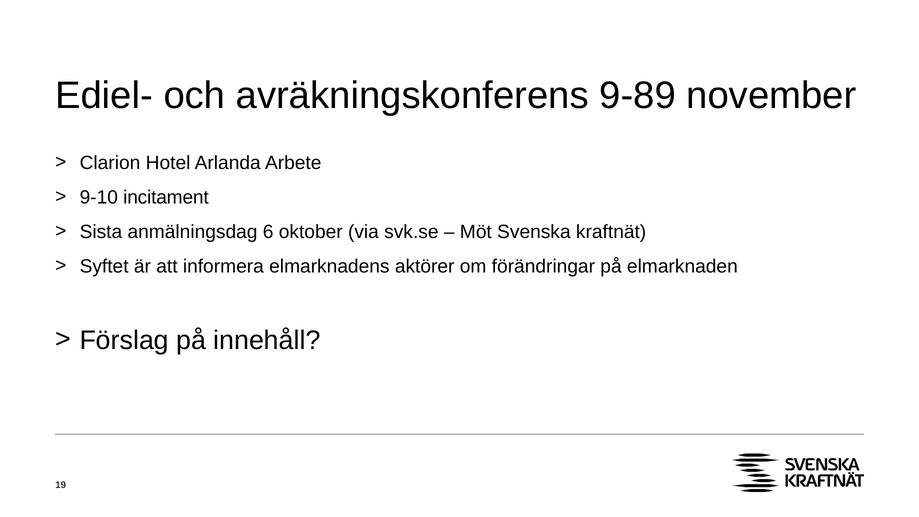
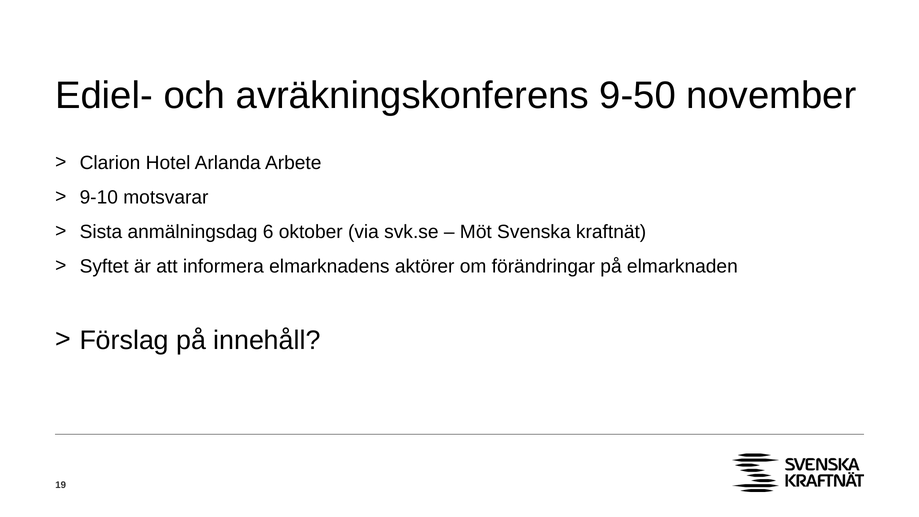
9-89: 9-89 -> 9-50
incitament: incitament -> motsvarar
